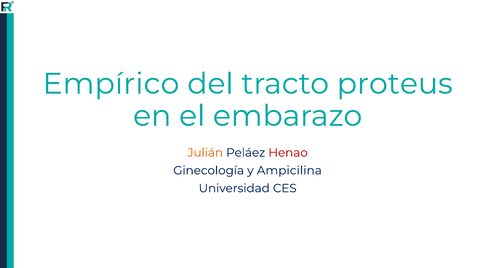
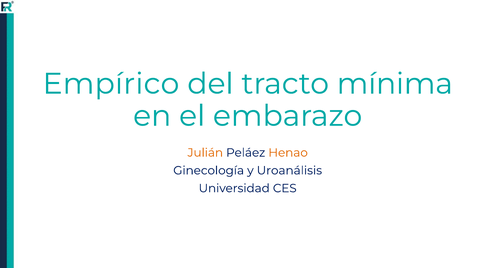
proteus: proteus -> mínima
Henao colour: red -> orange
Ampicilina: Ampicilina -> Uroanálisis
